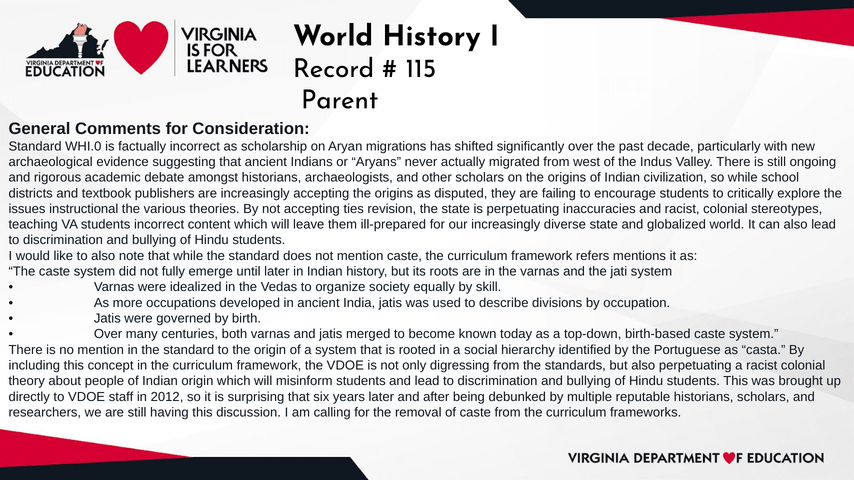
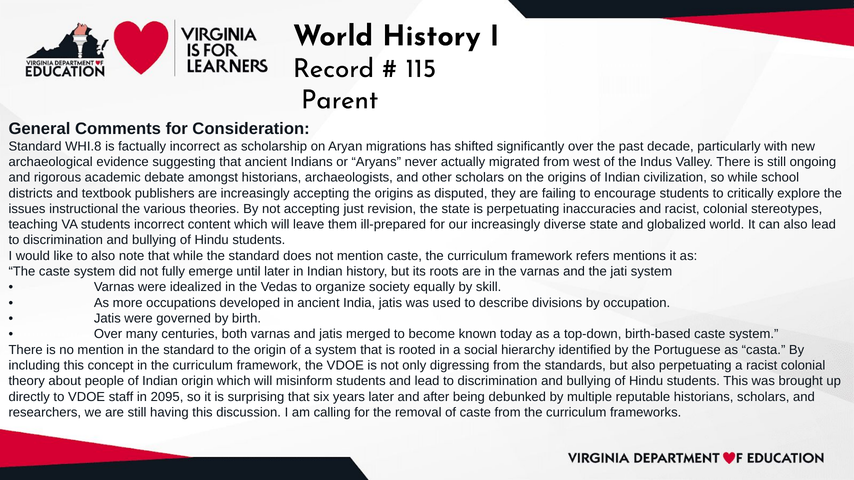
WHI.0: WHI.0 -> WHI.8
ties: ties -> just
2012: 2012 -> 2095
